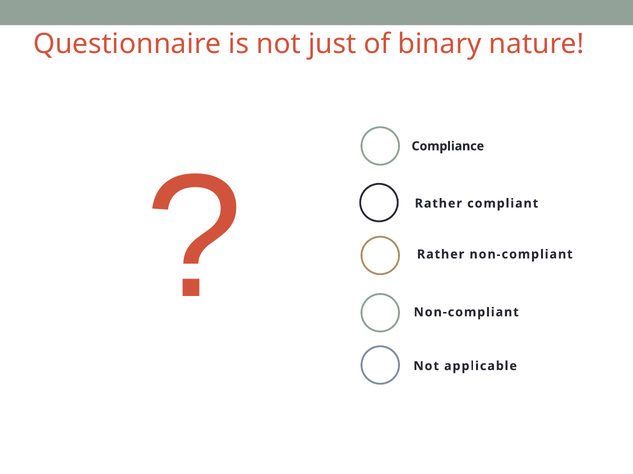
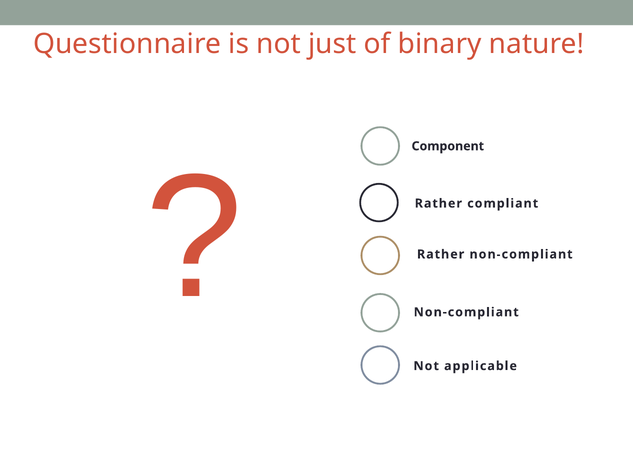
Compliance: Compliance -> Component
